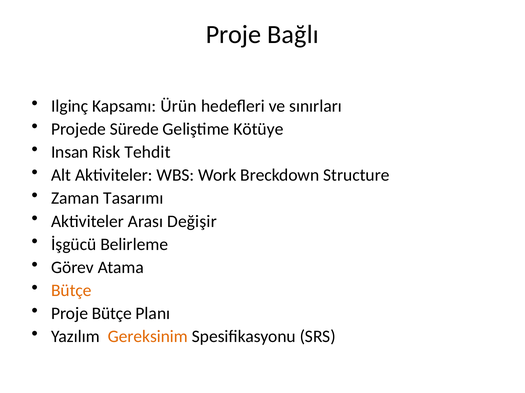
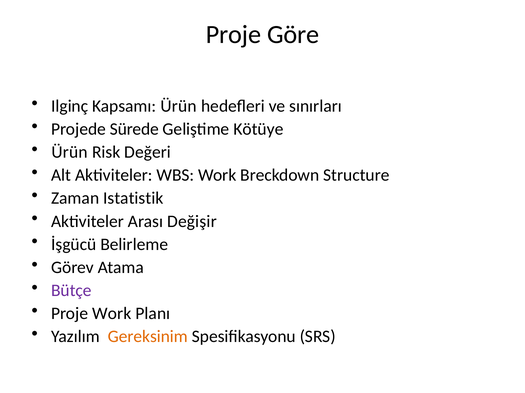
Bağlı: Bağlı -> Göre
Insan at (70, 152): Insan -> Ürün
Tehdit: Tehdit -> Değeri
Tasarımı: Tasarımı -> Istatistik
Bütçe at (71, 291) colour: orange -> purple
Proje Bütçe: Bütçe -> Work
